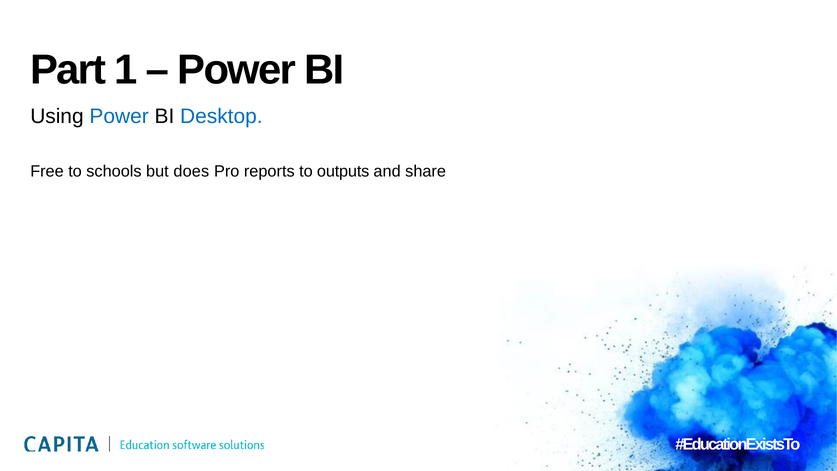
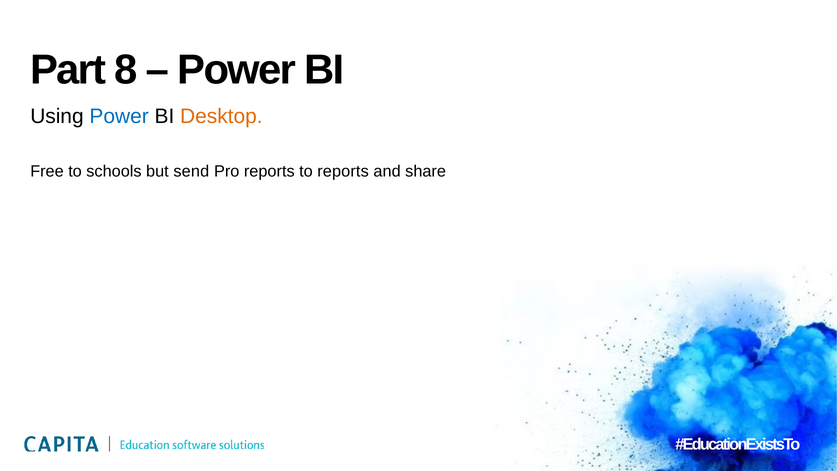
1: 1 -> 8
Desktop colour: blue -> orange
does: does -> send
to outputs: outputs -> reports
